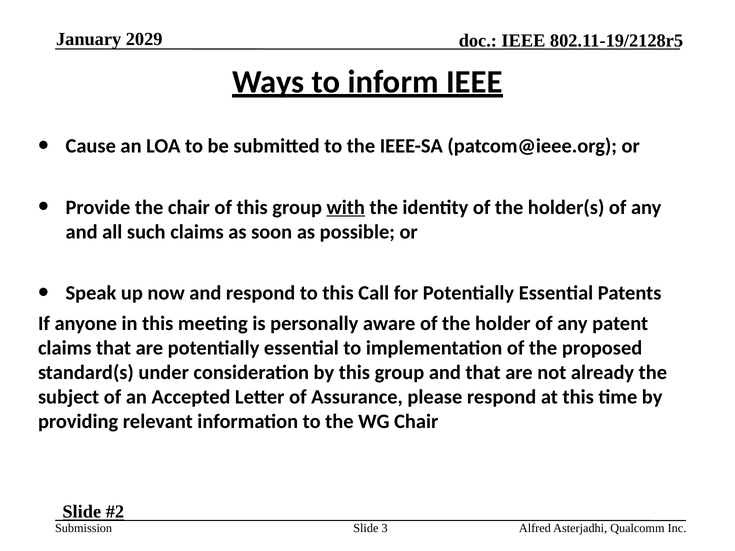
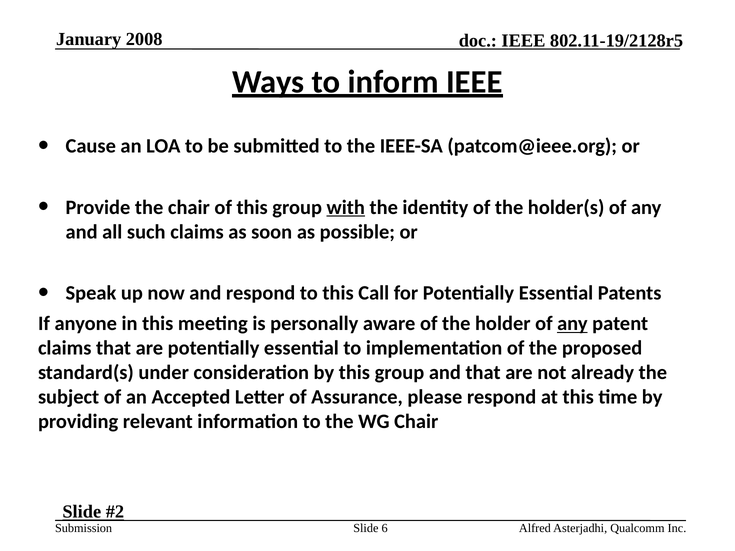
2029: 2029 -> 2008
any at (572, 324) underline: none -> present
3: 3 -> 6
